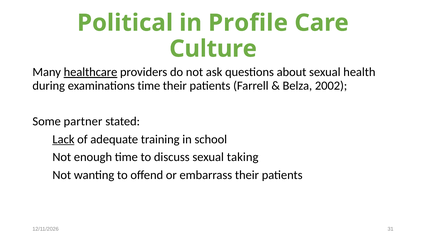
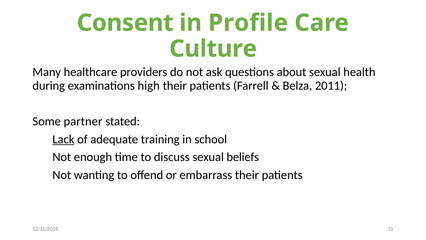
Political: Political -> Consent
healthcare underline: present -> none
examinations time: time -> high
2002: 2002 -> 2011
taking: taking -> beliefs
